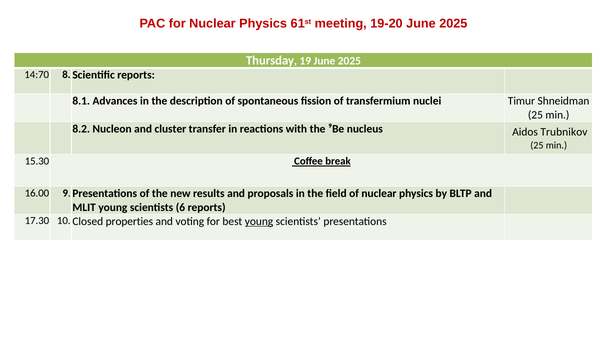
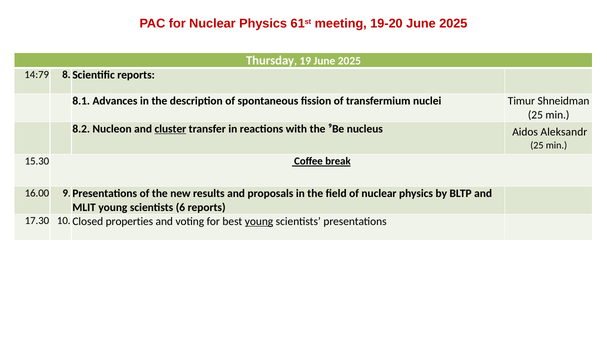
14:70: 14:70 -> 14:79
cluster underline: none -> present
Trubnikov: Trubnikov -> Aleksandr
